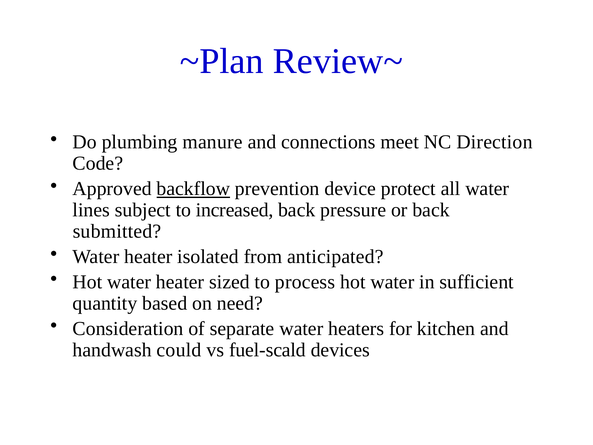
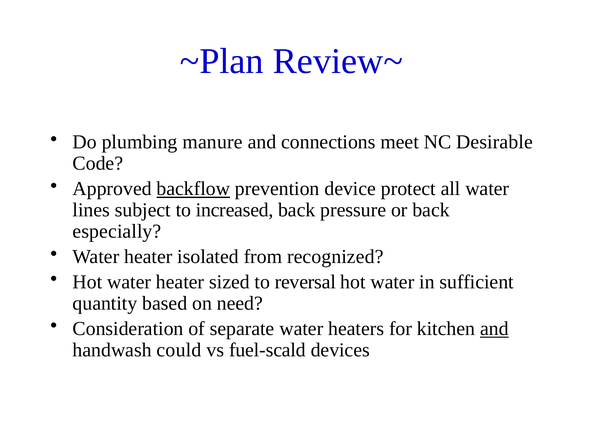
Direction: Direction -> Desirable
submitted: submitted -> especially
anticipated: anticipated -> recognized
process: process -> reversal
and at (494, 328) underline: none -> present
